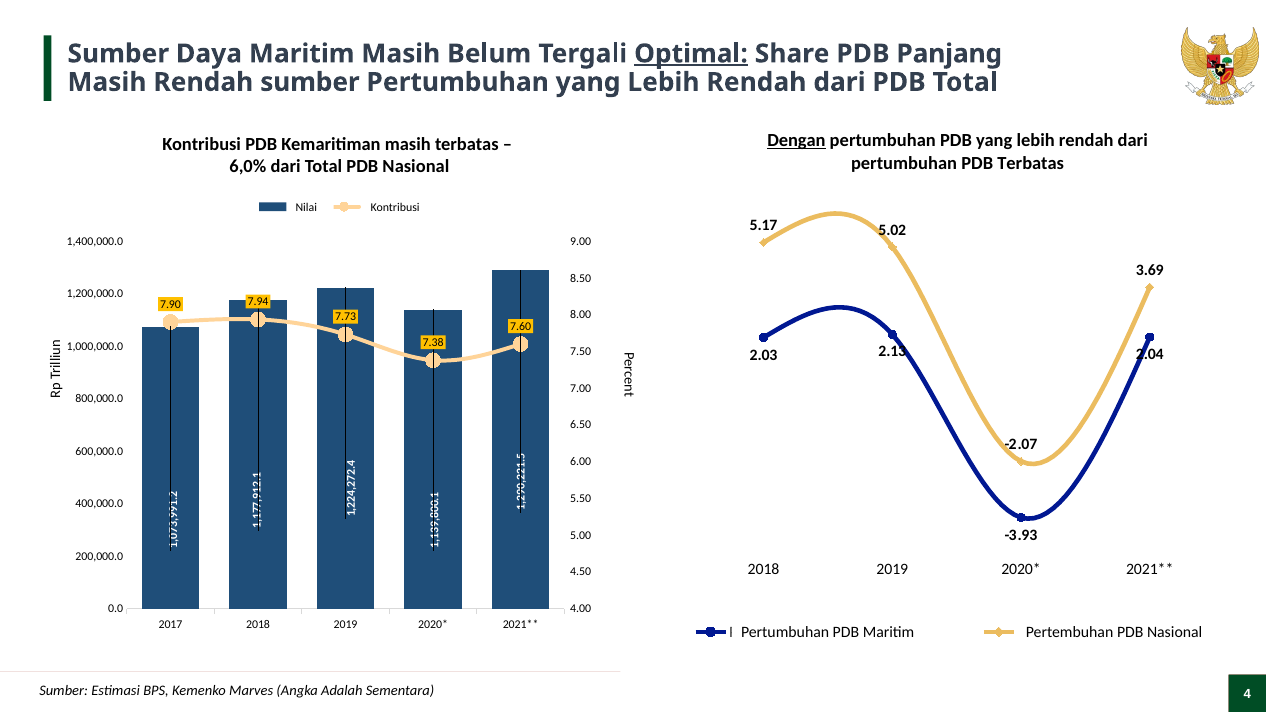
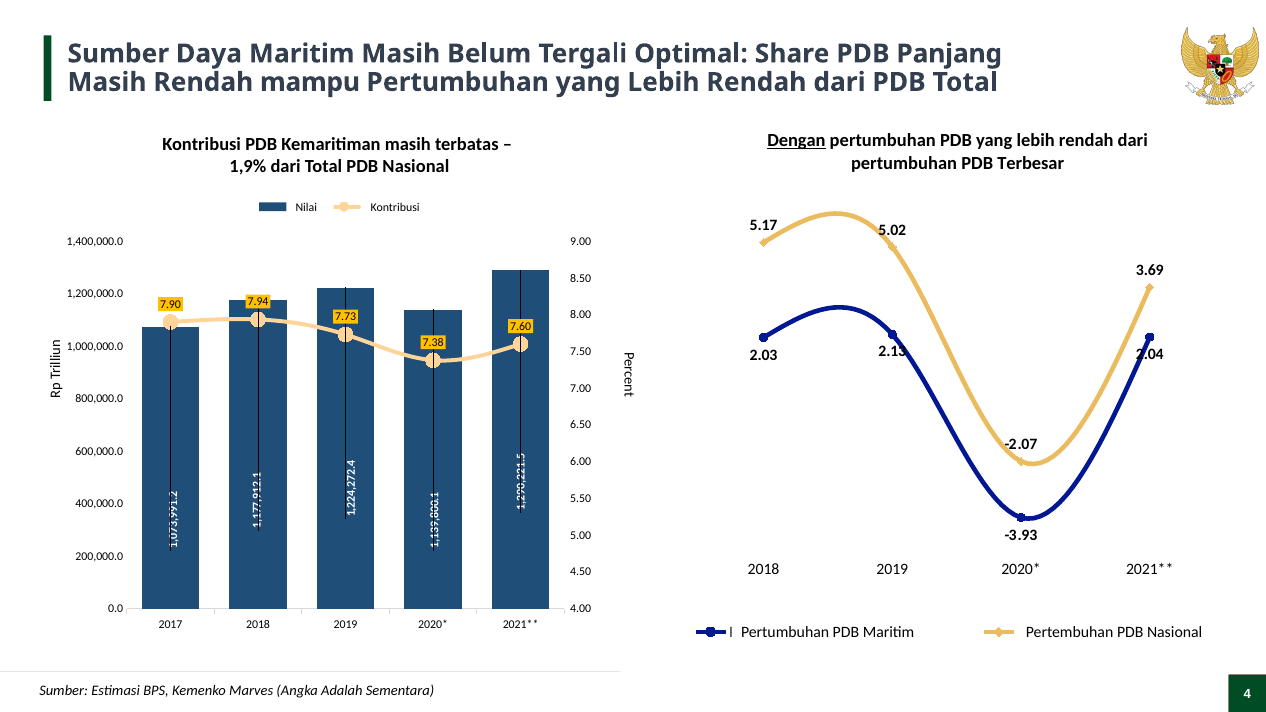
Optimal underline: present -> none
Rendah sumber: sumber -> mampu
PDB Terbatas: Terbatas -> Terbesar
6,0%: 6,0% -> 1,9%
